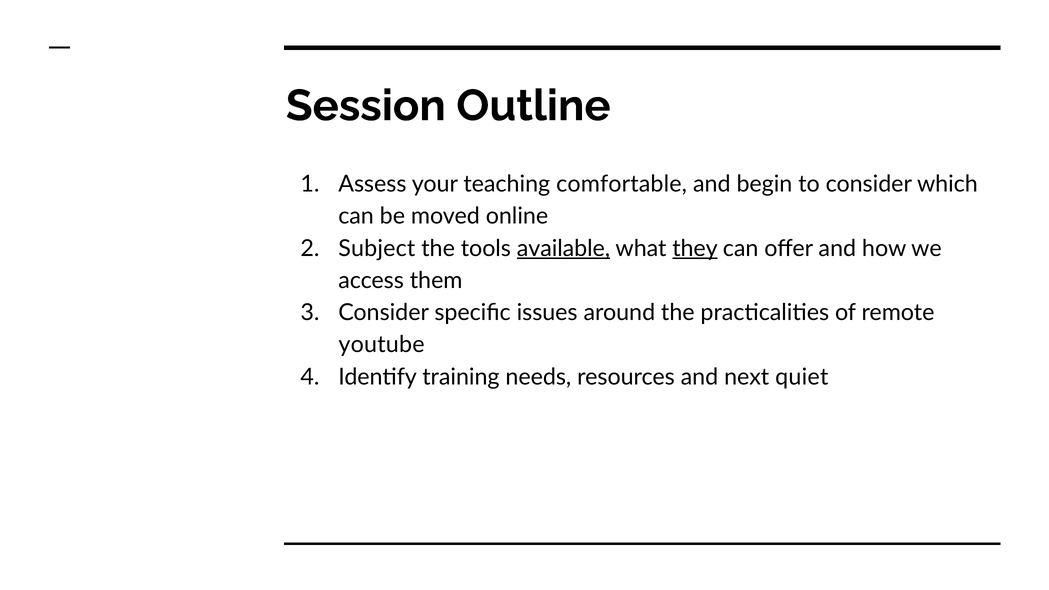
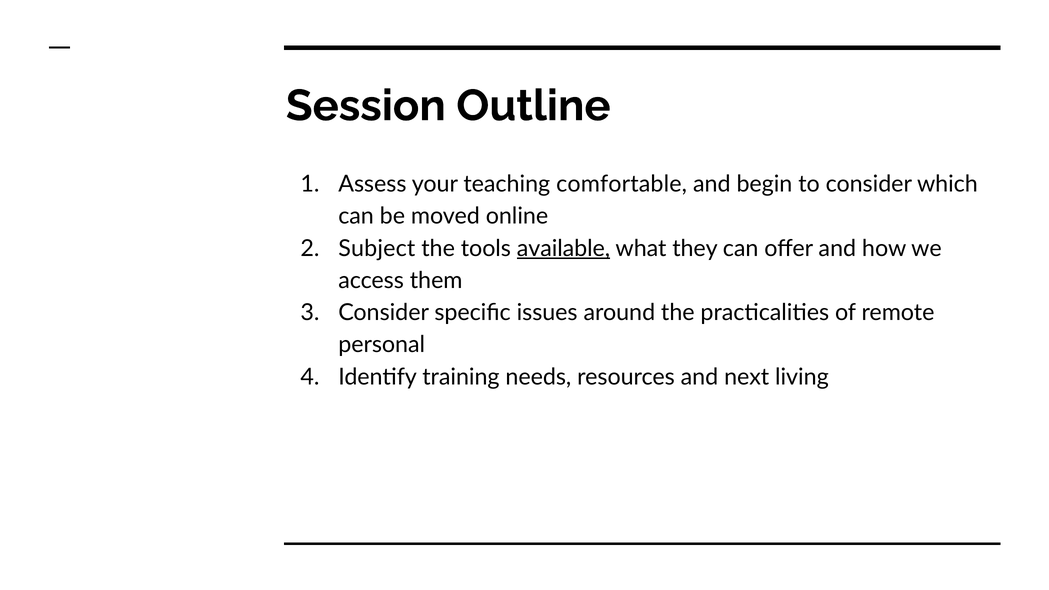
they underline: present -> none
youtube: youtube -> personal
quiet: quiet -> living
